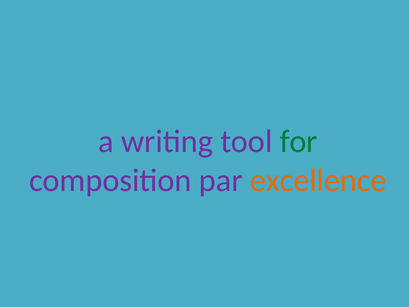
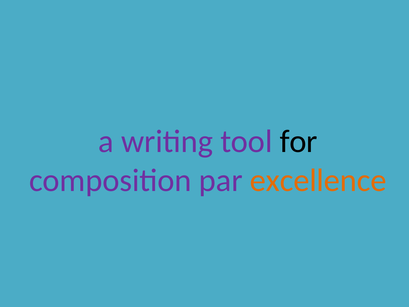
for colour: green -> black
